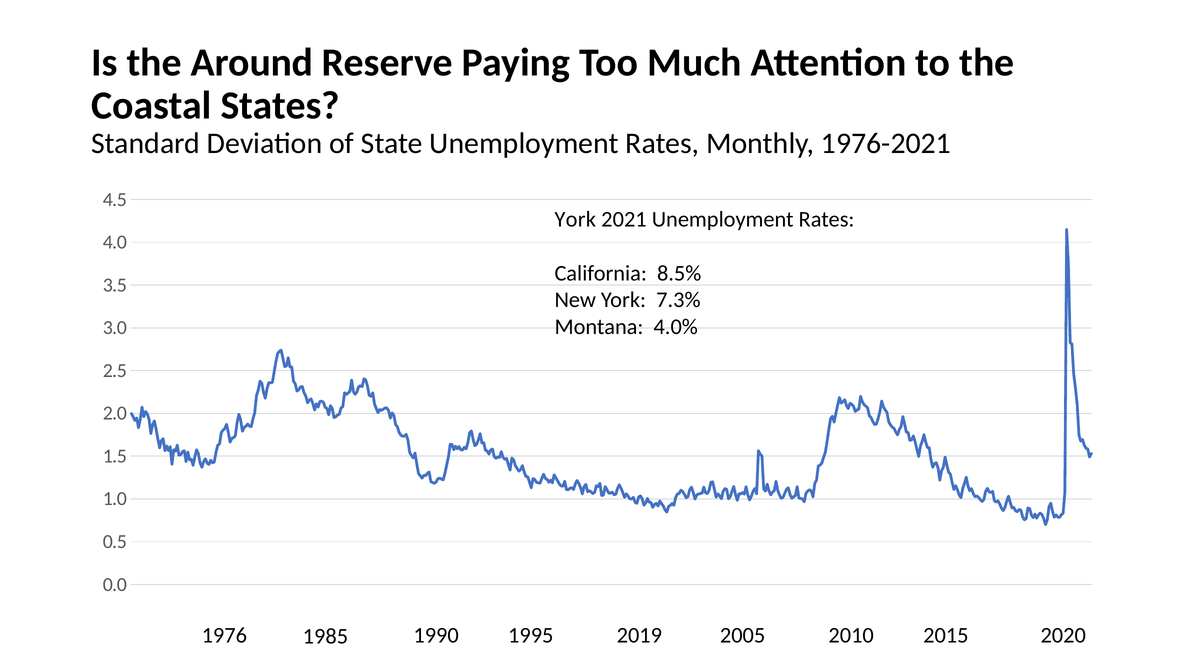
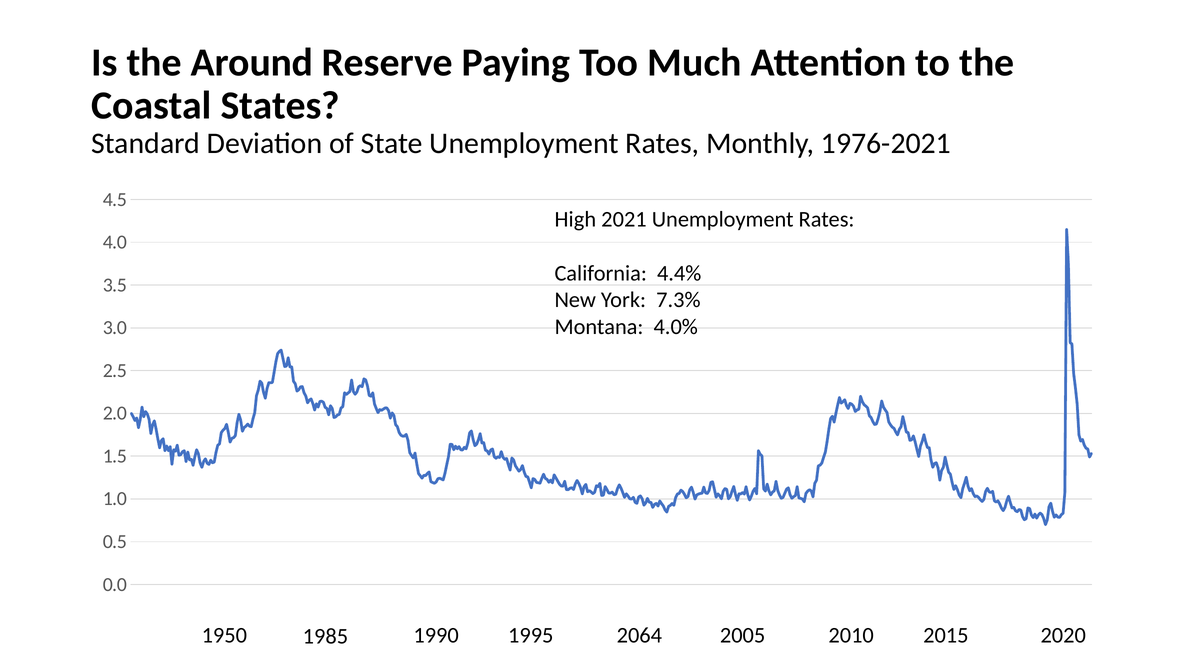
York at (575, 219): York -> High
8.5%: 8.5% -> 4.4%
1976: 1976 -> 1950
2019: 2019 -> 2064
